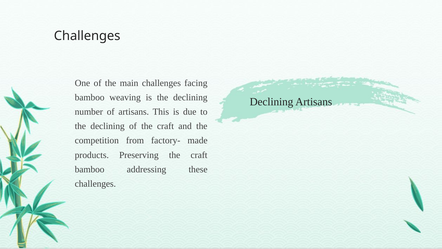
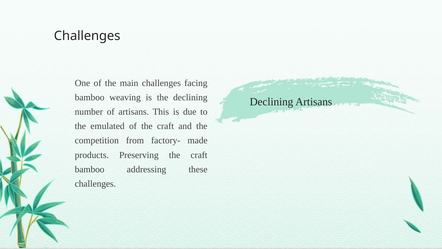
declining at (108, 126): declining -> emulated
